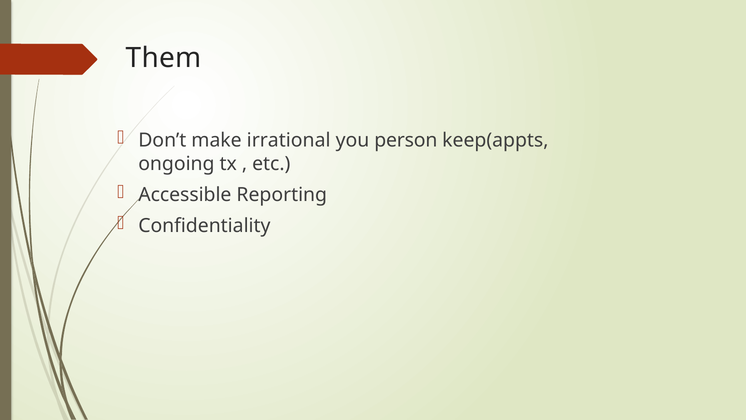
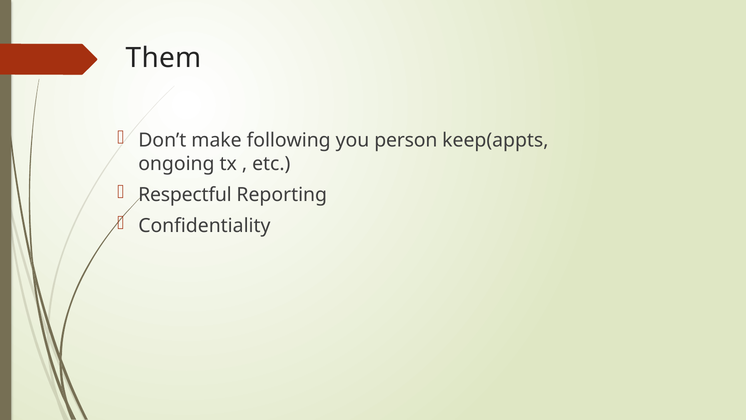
irrational: irrational -> following
Accessible: Accessible -> Respectful
